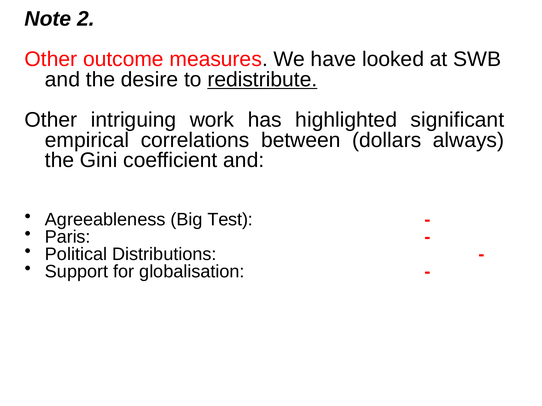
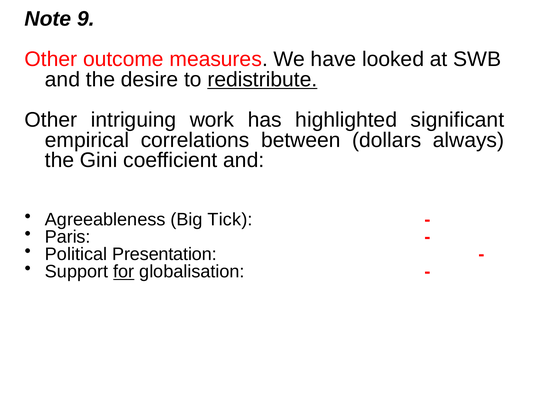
2: 2 -> 9
Test: Test -> Tick
Distributions: Distributions -> Presentation
for underline: none -> present
